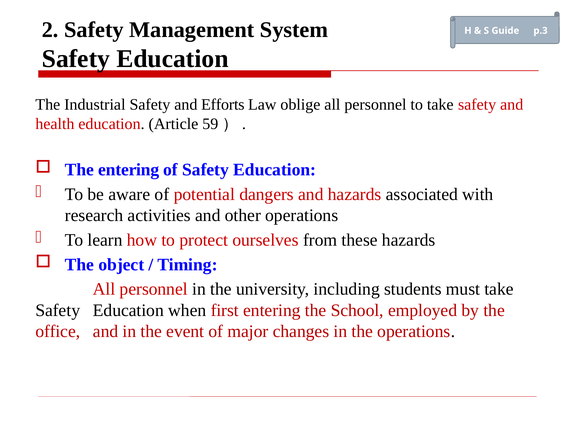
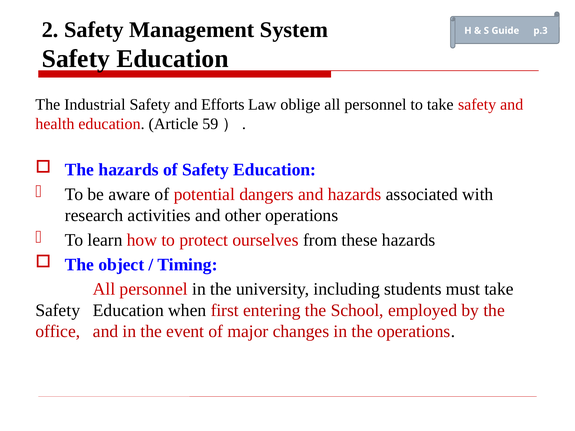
The entering: entering -> hazards
